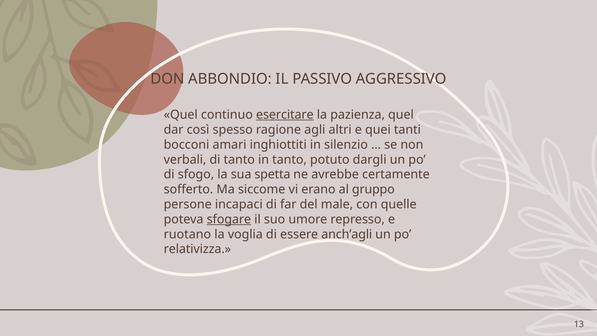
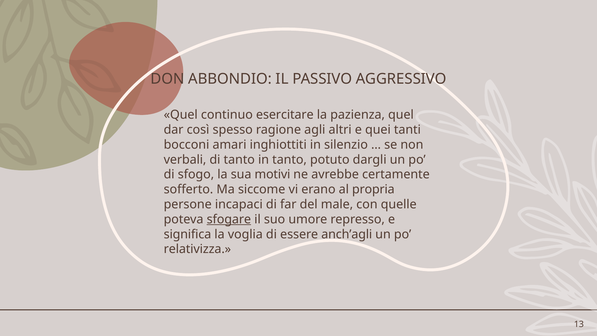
esercitare underline: present -> none
spetta: spetta -> motivi
gruppo: gruppo -> propria
ruotano: ruotano -> significa
